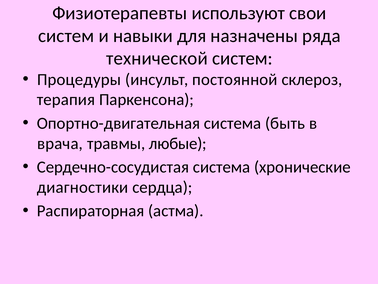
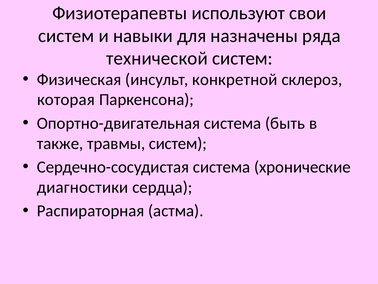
Процедуры: Процедуры -> Физическая
постоянной: постоянной -> конкретной
терапия: терапия -> которая
врача: врача -> также
травмы любые: любые -> систем
